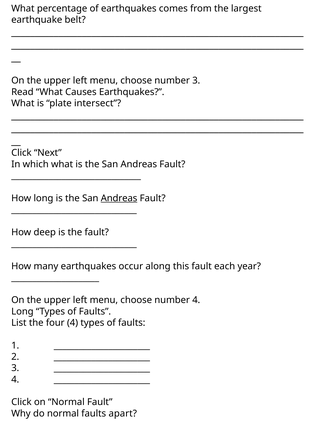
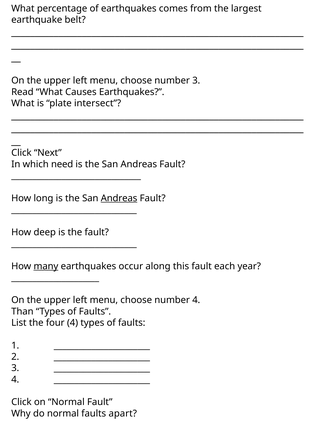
which what: what -> need
many underline: none -> present
Long at (22, 312): Long -> Than
